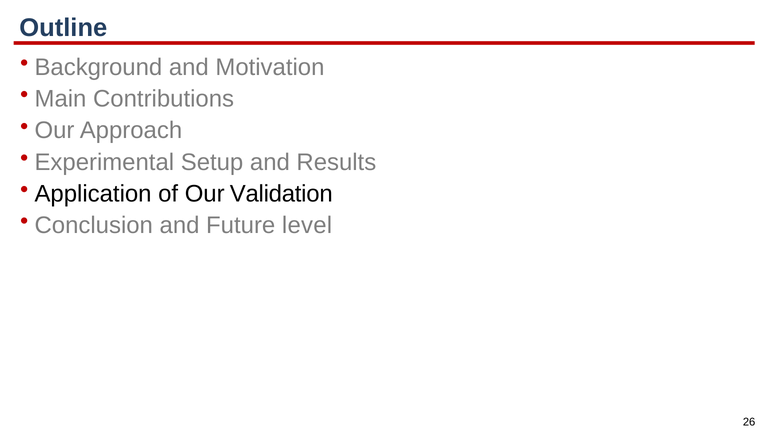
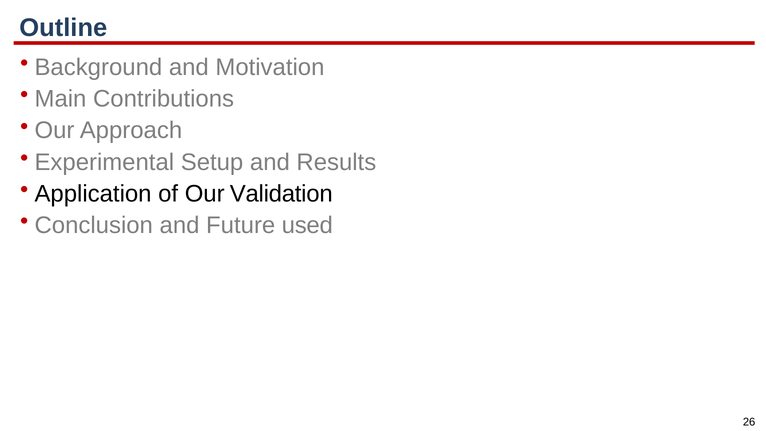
level: level -> used
